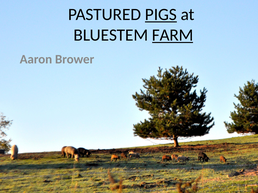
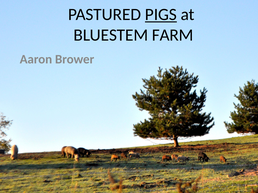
FARM underline: present -> none
